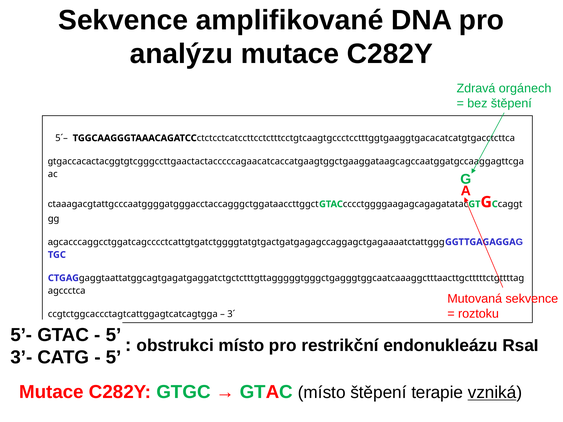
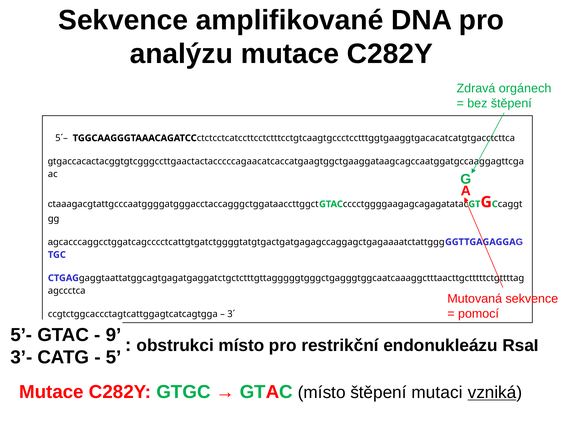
roztoku: roztoku -> pomocí
5 at (113, 335): 5 -> 9
terapie: terapie -> mutaci
